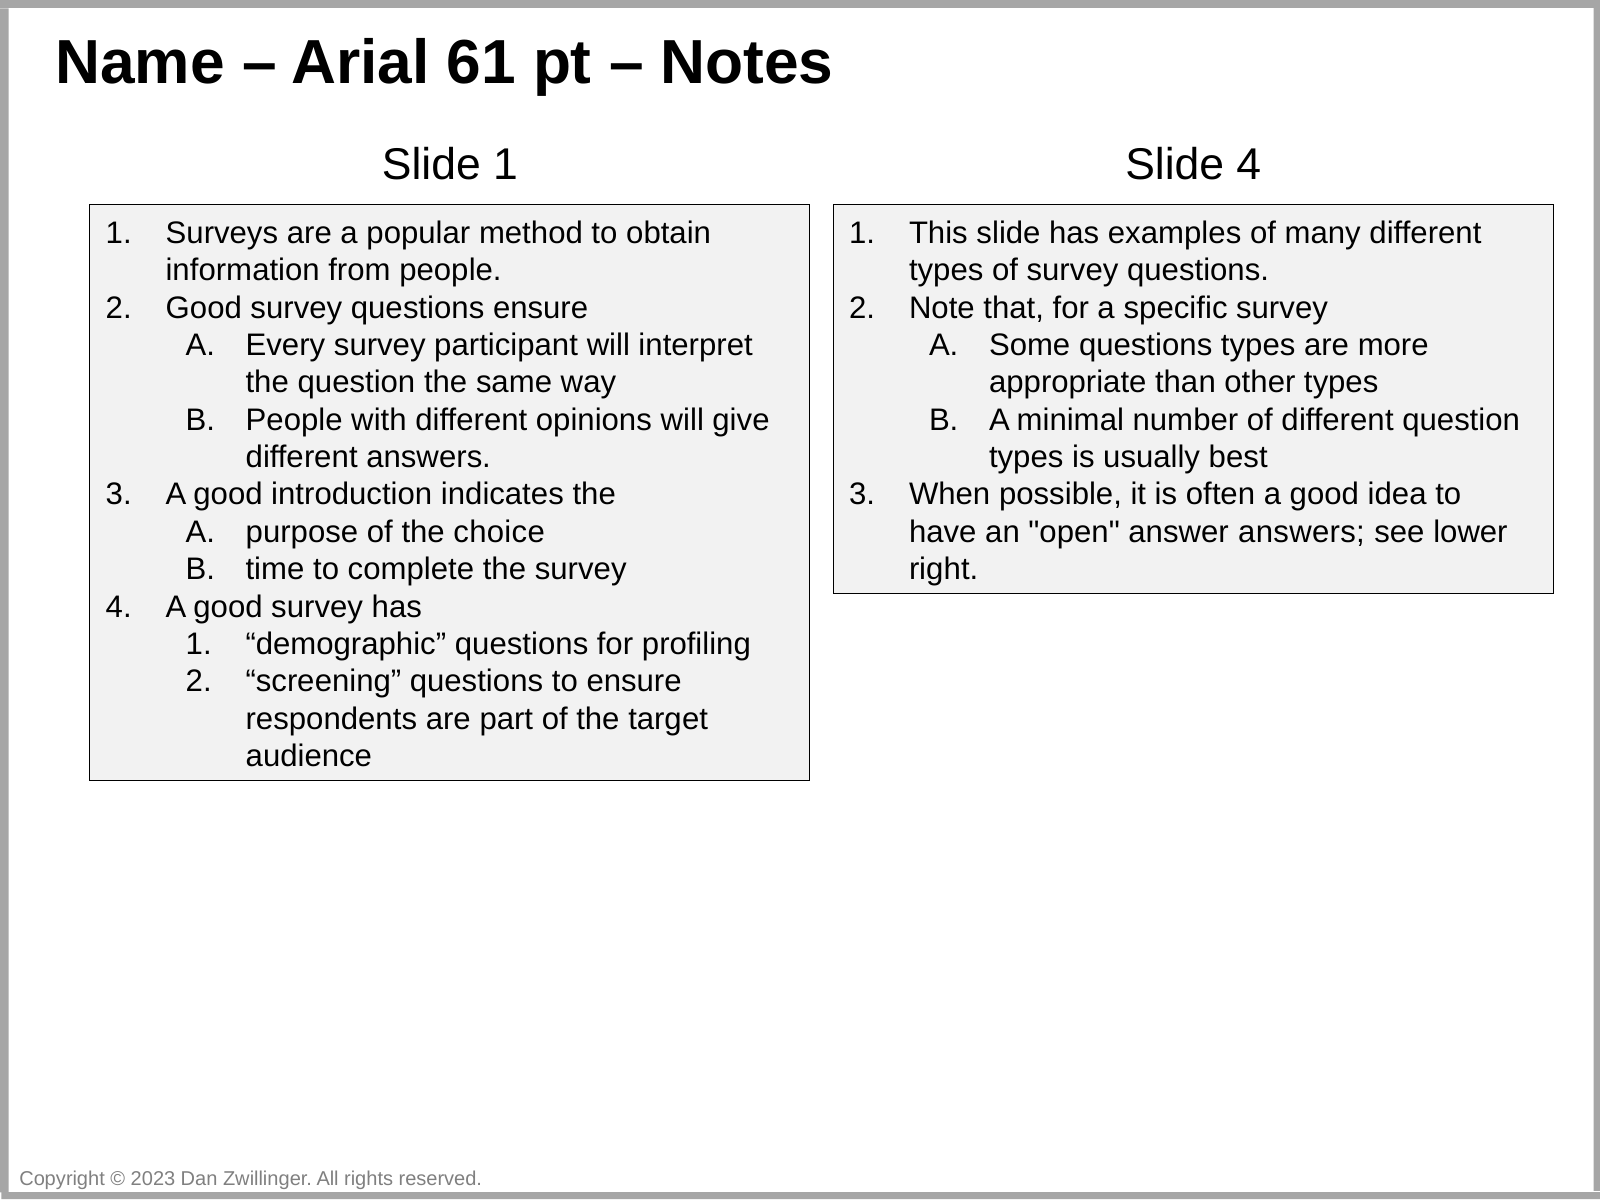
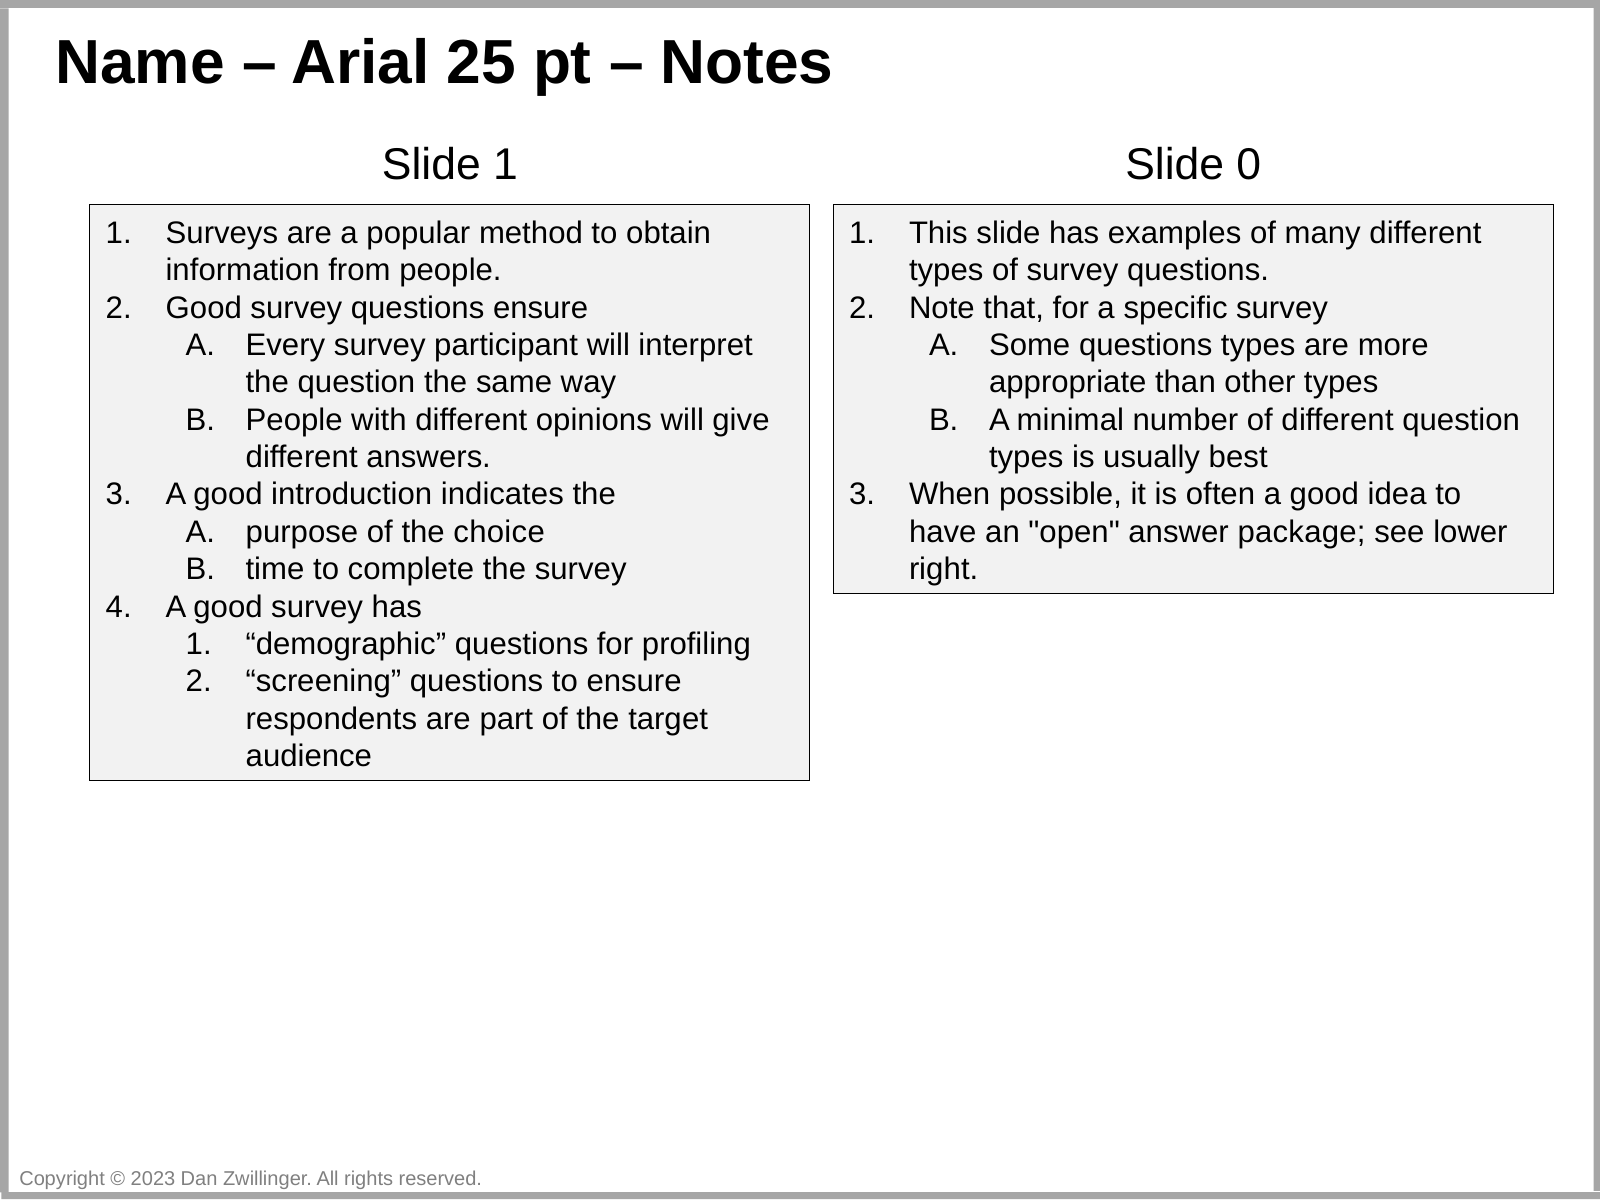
61: 61 -> 25
Slide 4: 4 -> 0
answer answers: answers -> package
